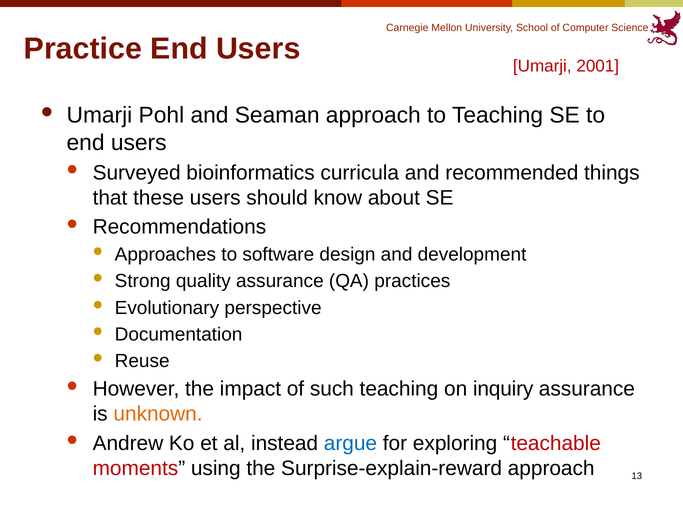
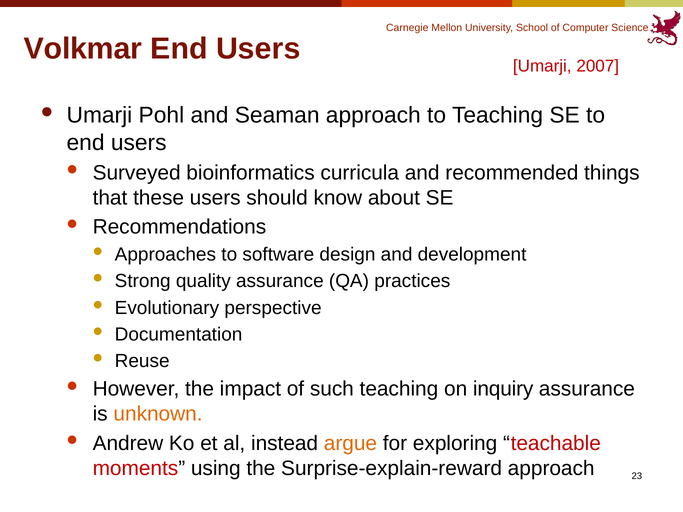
Practice: Practice -> Volkmar
2001: 2001 -> 2007
argue colour: blue -> orange
13: 13 -> 23
